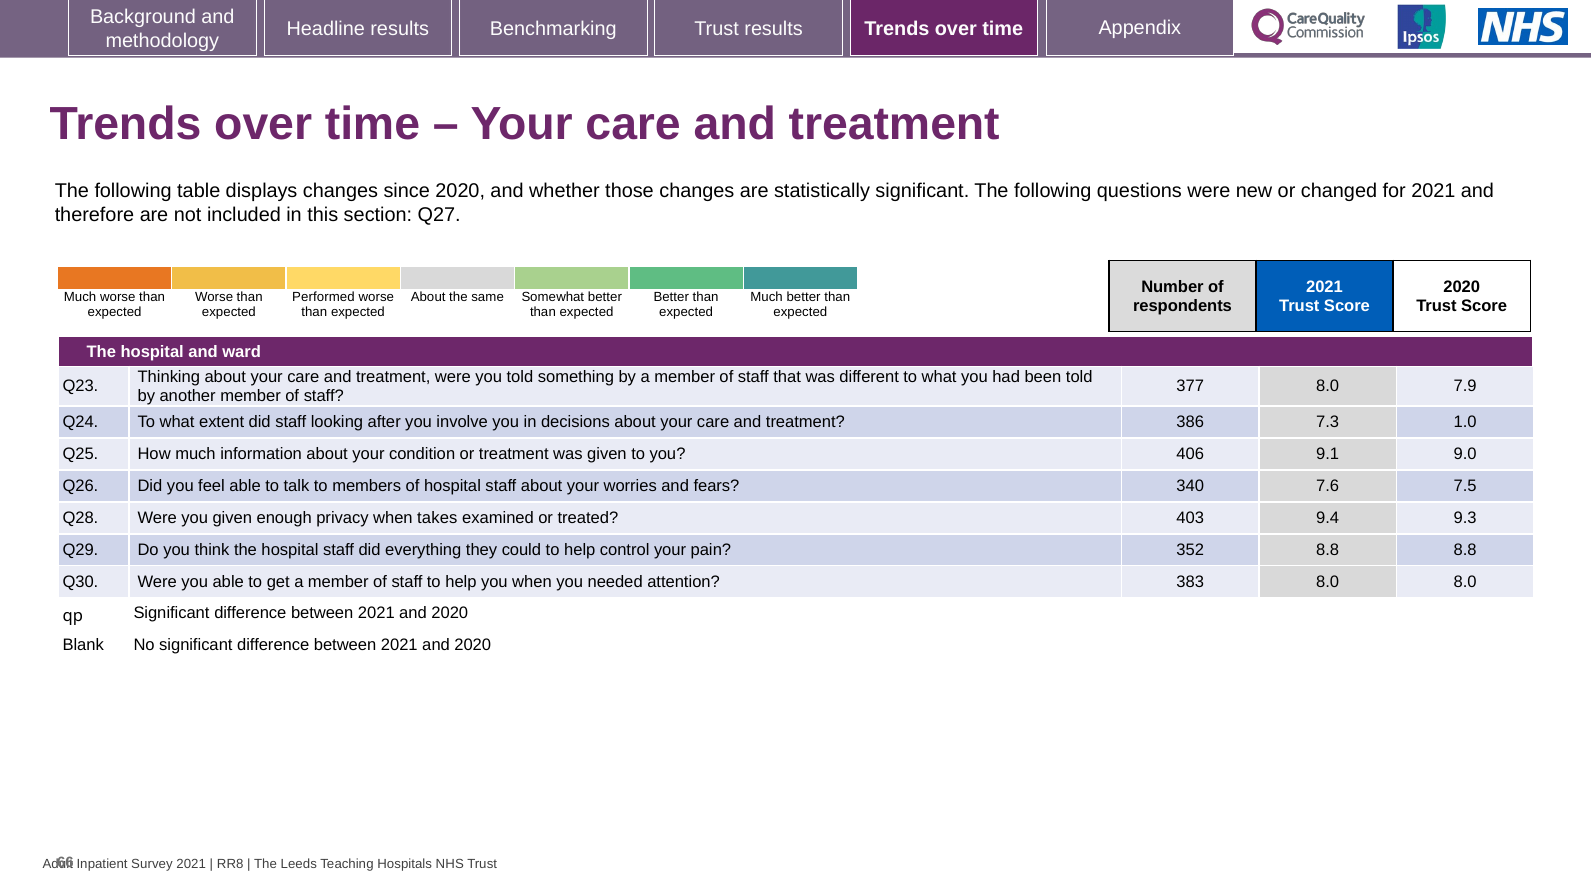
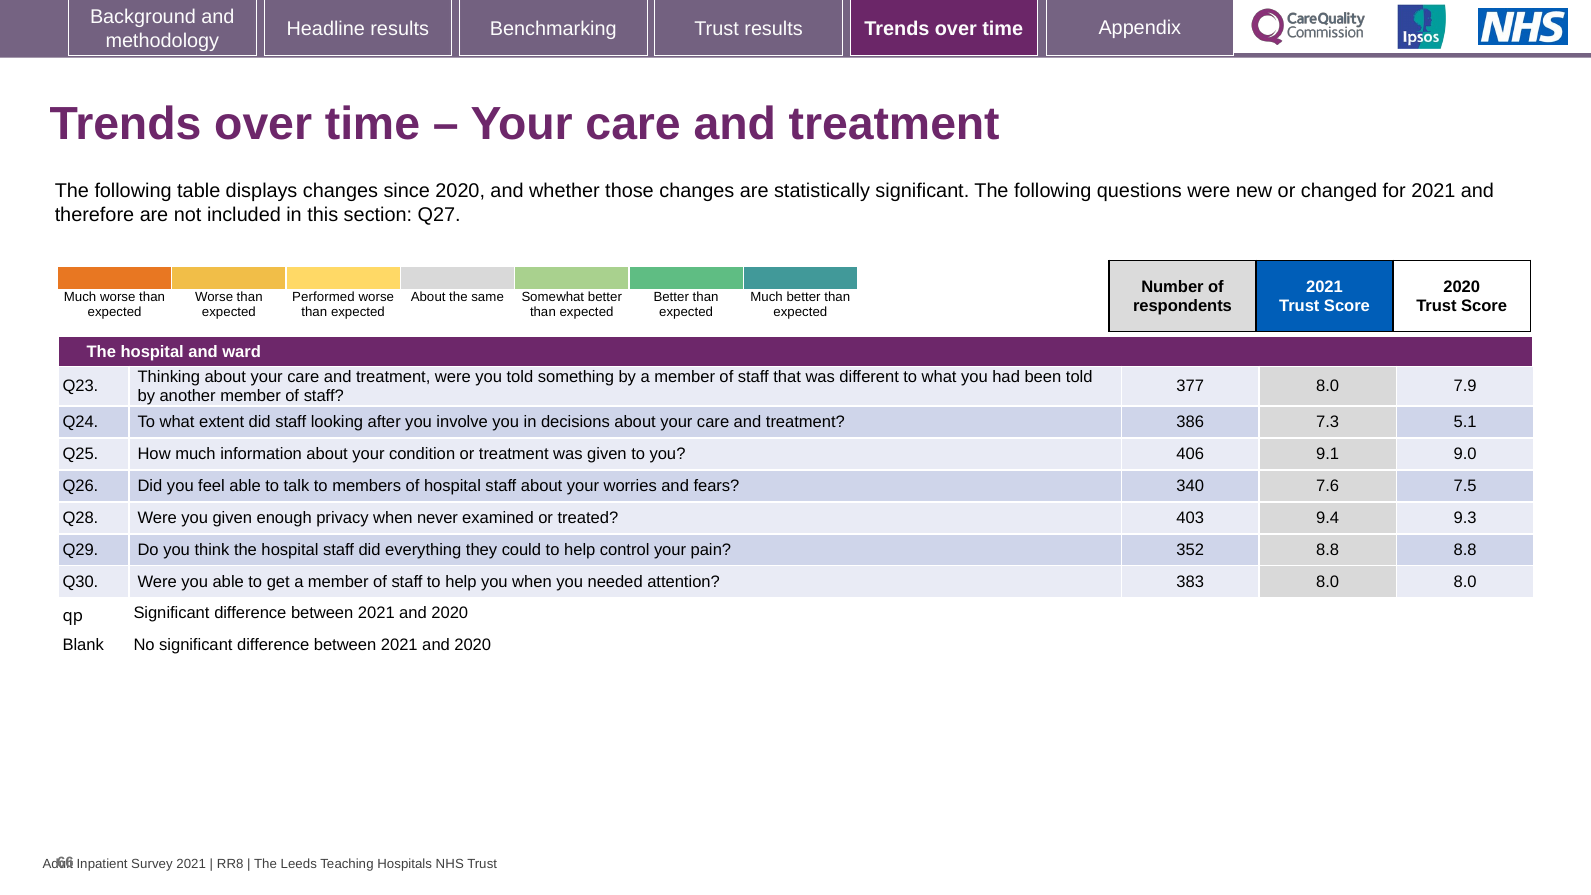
1.0: 1.0 -> 5.1
takes: takes -> never
